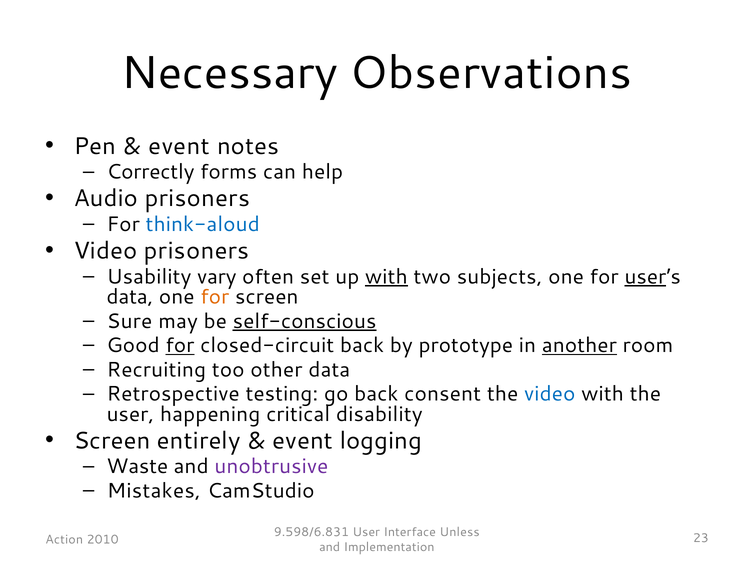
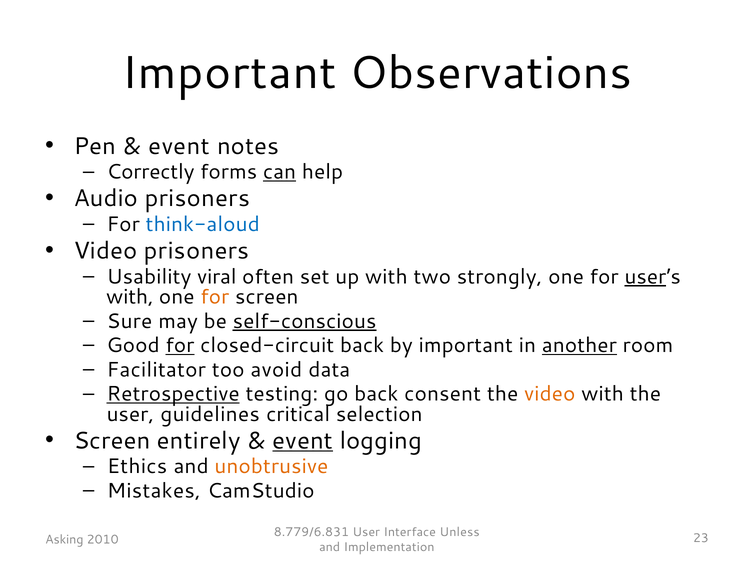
Necessary at (229, 73): Necessary -> Important
can underline: none -> present
vary: vary -> viral
with at (386, 277) underline: present -> none
subjects: subjects -> strongly
data at (130, 297): data -> with
by prototype: prototype -> important
Recruiting: Recruiting -> Facilitator
other: other -> avoid
Retrospective underline: none -> present
video at (550, 394) colour: blue -> orange
happening: happening -> guidelines
disability: disability -> selection
event at (303, 441) underline: none -> present
Waste: Waste -> Ethics
unobtrusive colour: purple -> orange
9.598/6.831: 9.598/6.831 -> 8.779/6.831
Action: Action -> Asking
